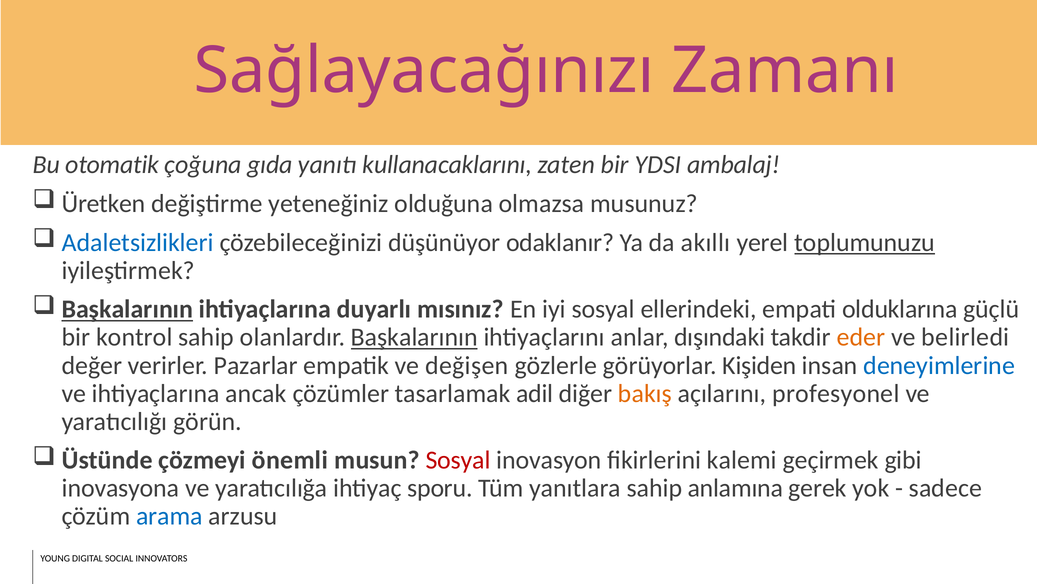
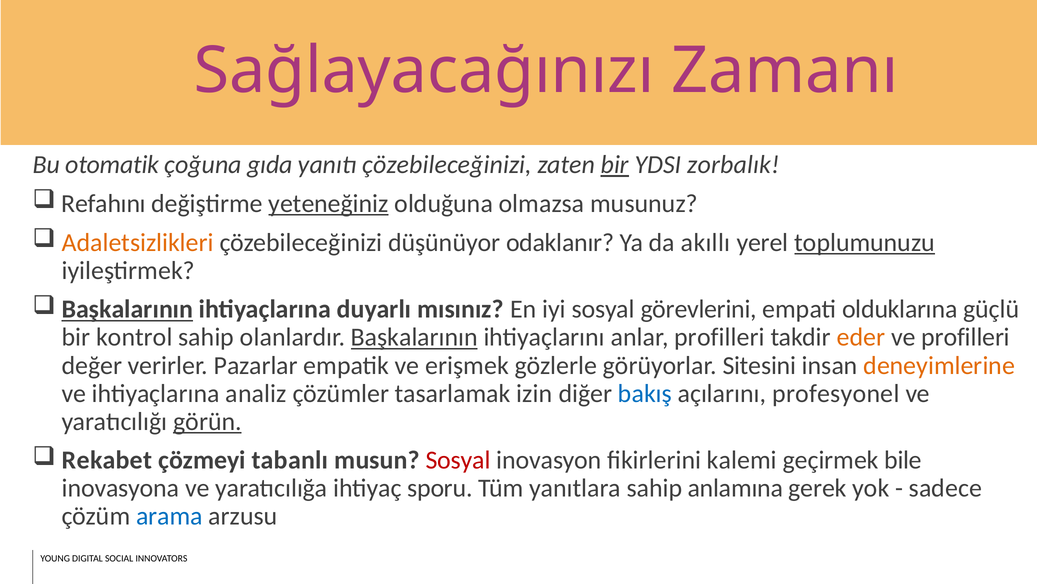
yanıtı kullanacaklarını: kullanacaklarını -> çözebileceğinizi
bir at (615, 165) underline: none -> present
ambalaj: ambalaj -> zorbalık
Üretken: Üretken -> Refahını
yeteneğiniz underline: none -> present
Adaletsizlikleri colour: blue -> orange
ellerindeki: ellerindeki -> görevlerini
anlar dışındaki: dışındaki -> profilleri
ve belirledi: belirledi -> profilleri
değişen: değişen -> erişmek
Kişiden: Kişiden -> Sitesini
deneyimlerine colour: blue -> orange
ancak: ancak -> analiz
adil: adil -> izin
bakış colour: orange -> blue
görün underline: none -> present
Üstünde: Üstünde -> Rekabet
önemli: önemli -> tabanlı
gibi: gibi -> bile
